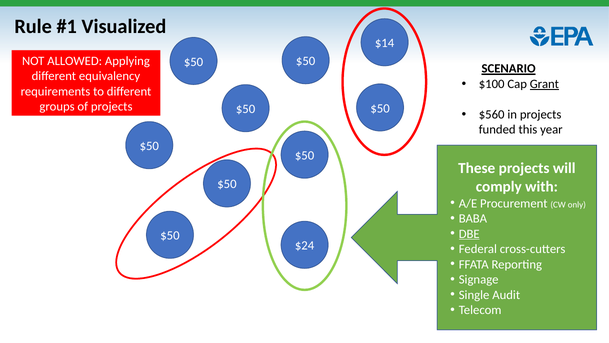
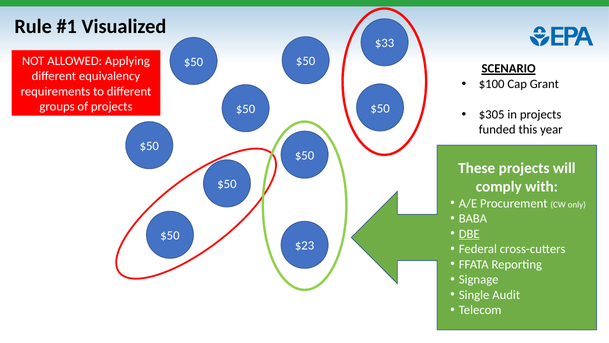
$14: $14 -> $33
Grant underline: present -> none
$560: $560 -> $305
$24: $24 -> $23
